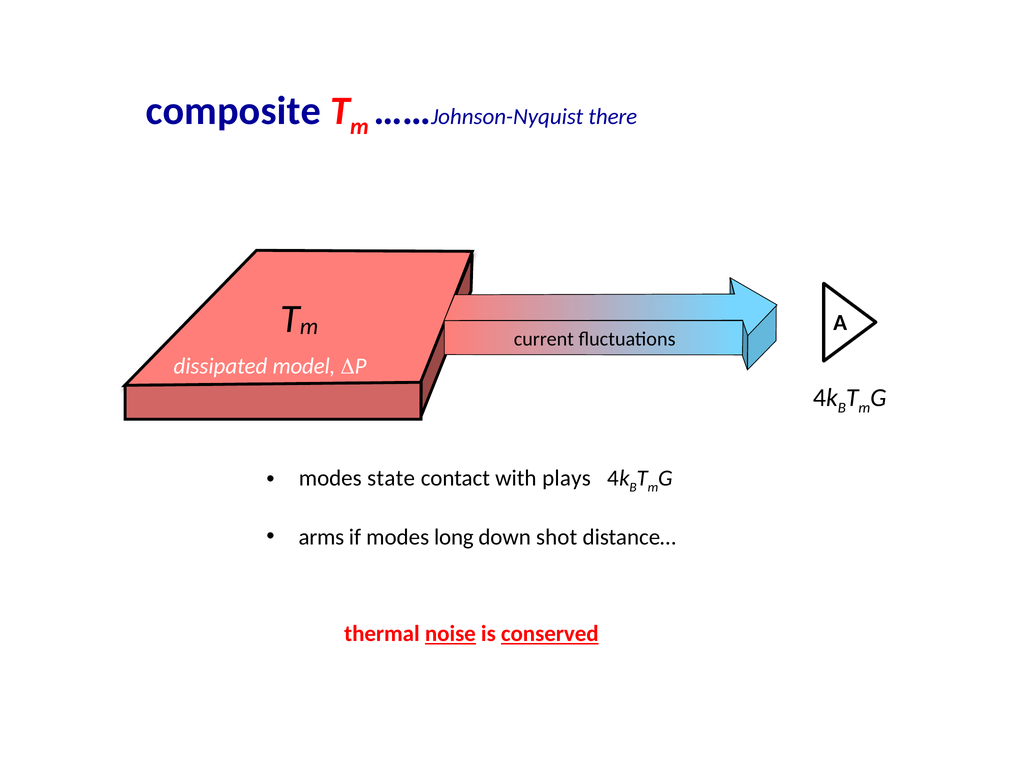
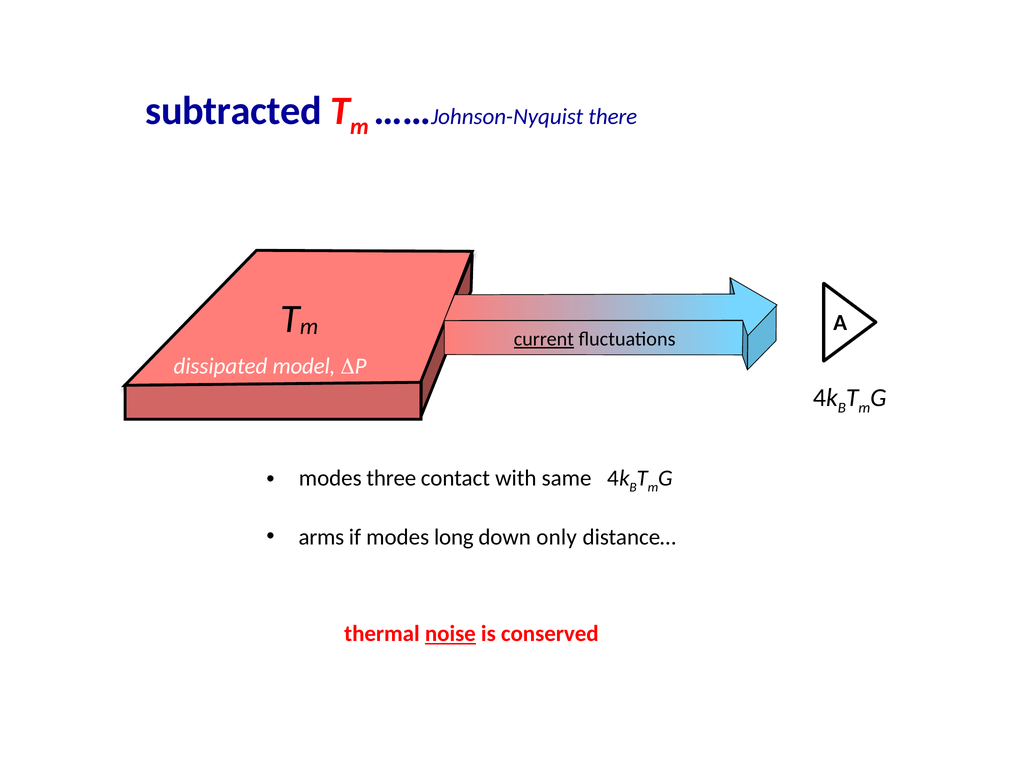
composite: composite -> subtracted
current underline: none -> present
state: state -> three
plays: plays -> same
shot: shot -> only
conserved underline: present -> none
